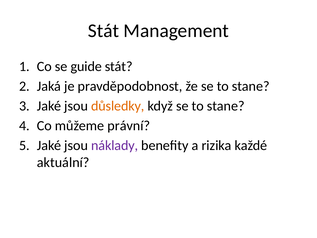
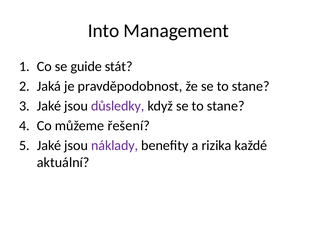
Stát at (103, 31): Stát -> Into
důsledky colour: orange -> purple
právní: právní -> řešení
